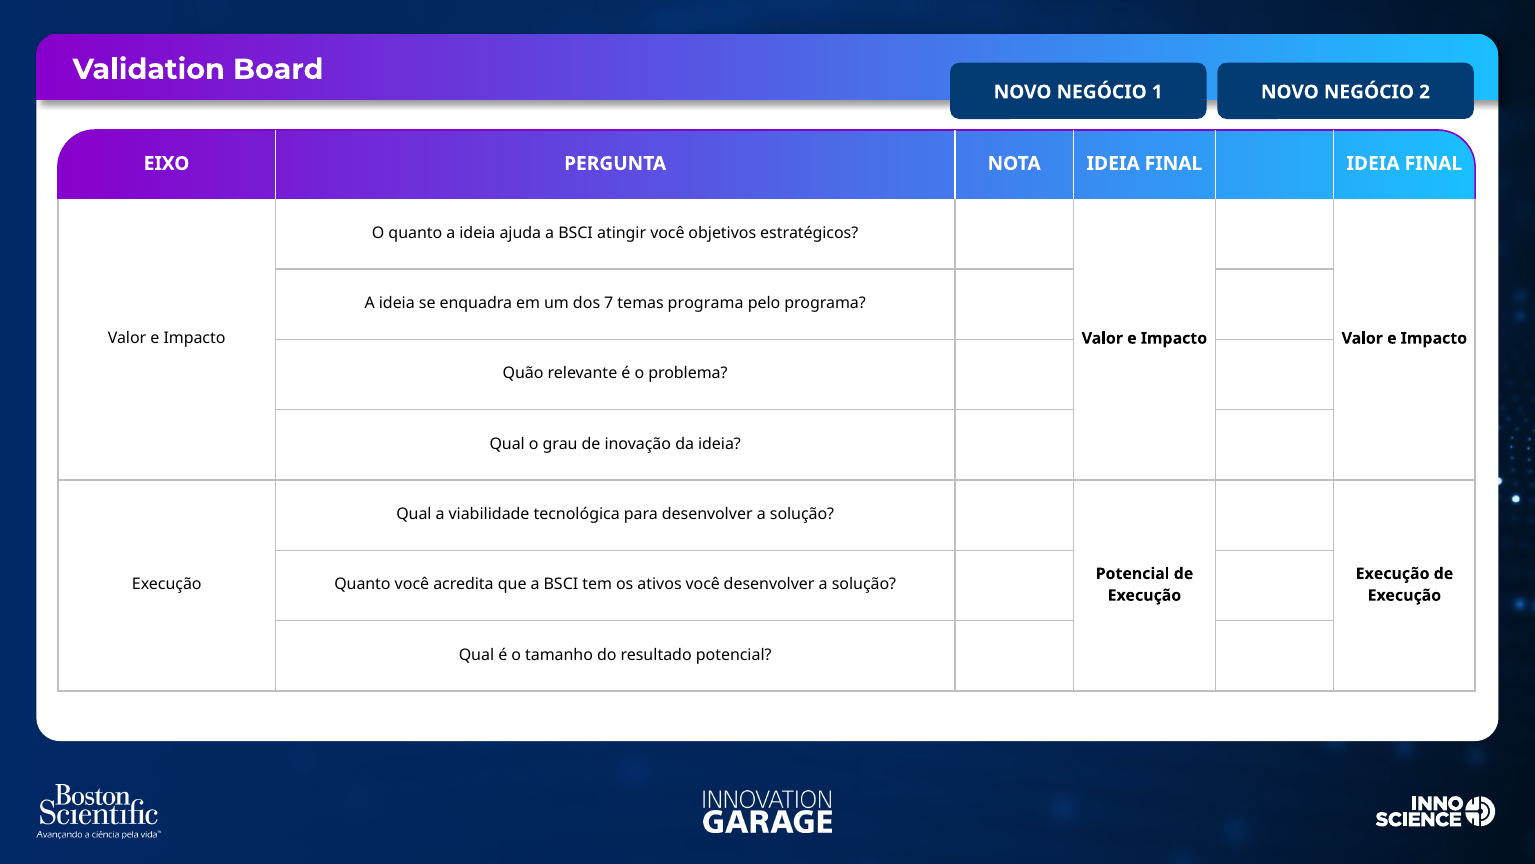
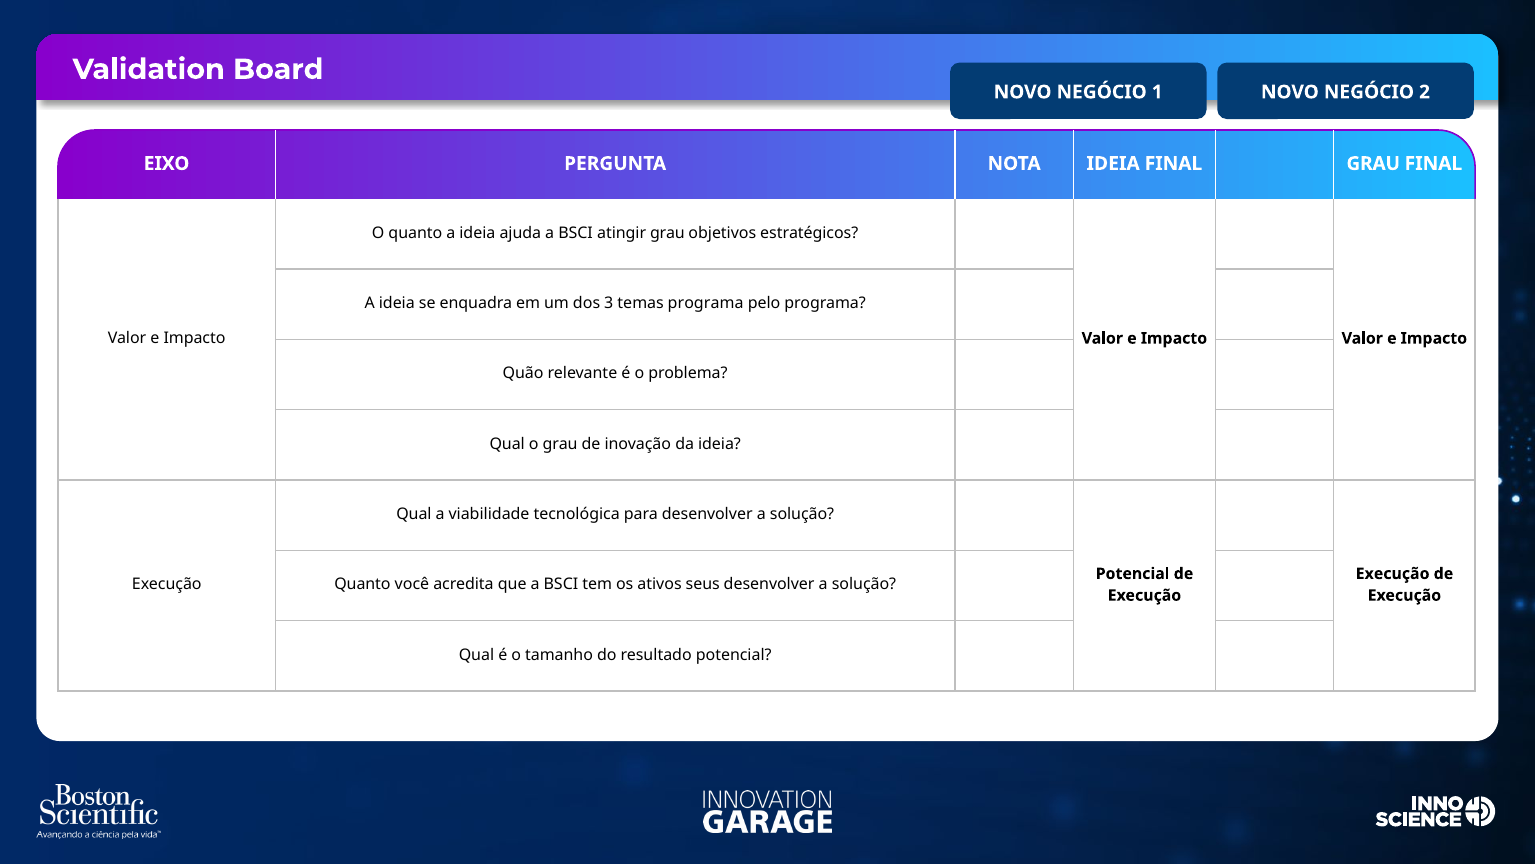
FINAL IDEIA: IDEIA -> GRAU
atingir você: você -> grau
7: 7 -> 3
ativos você: você -> seus
